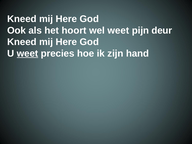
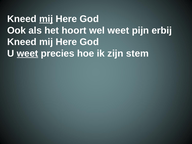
mij at (46, 19) underline: none -> present
deur: deur -> erbij
hand: hand -> stem
